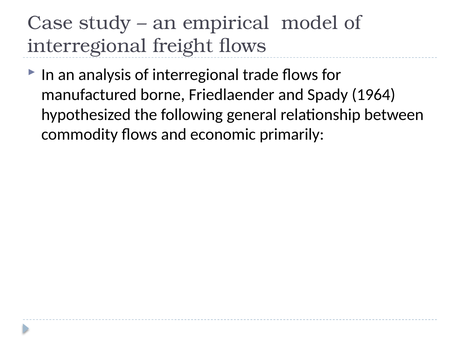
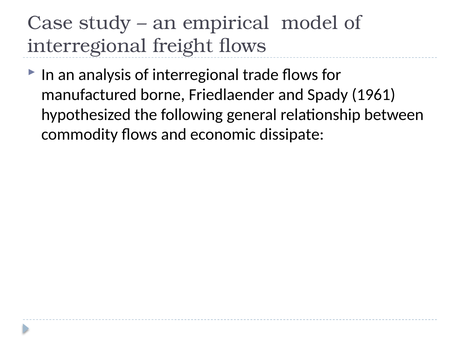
1964: 1964 -> 1961
primarily: primarily -> dissipate
